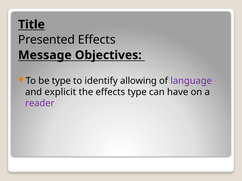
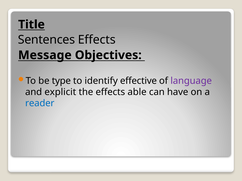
Presented: Presented -> Sentences
allowing: allowing -> effective
effects type: type -> able
reader colour: purple -> blue
